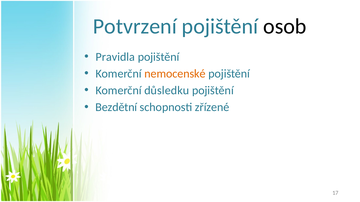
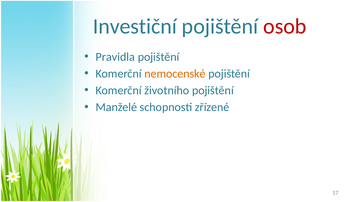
Potvrzení: Potvrzení -> Investiční
osob colour: black -> red
důsledku: důsledku -> životního
Bezdětní: Bezdětní -> Manželé
